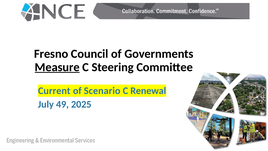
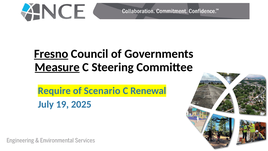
Fresno underline: none -> present
Current: Current -> Require
49: 49 -> 19
